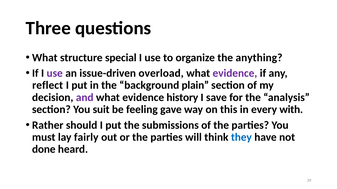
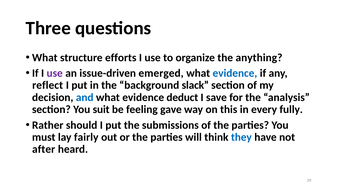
special: special -> efforts
overload: overload -> emerged
evidence at (235, 73) colour: purple -> blue
plain: plain -> slack
and colour: purple -> blue
history: history -> deduct
with: with -> fully
done: done -> after
